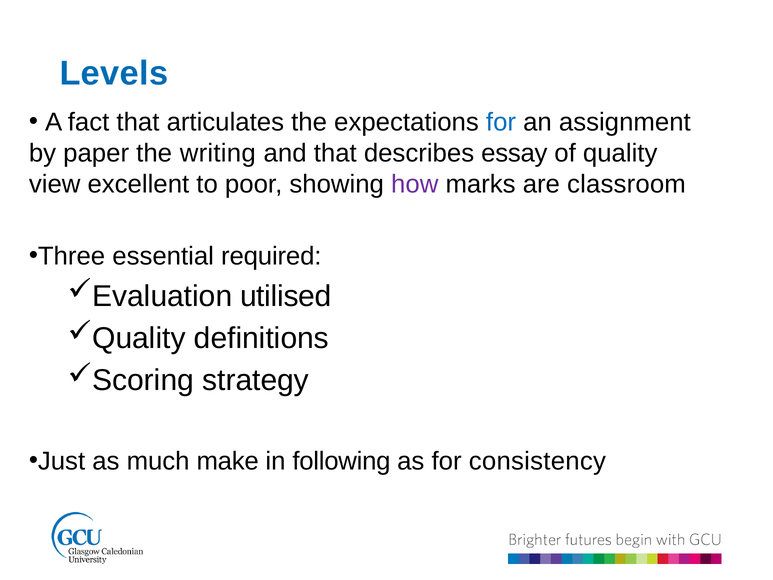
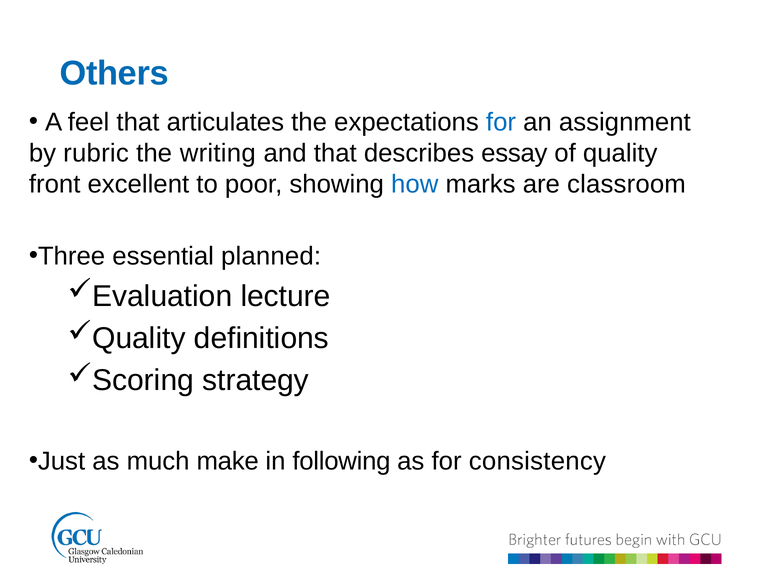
Levels: Levels -> Others
fact: fact -> feel
paper: paper -> rubric
view: view -> front
how colour: purple -> blue
required: required -> planned
utilised: utilised -> lecture
